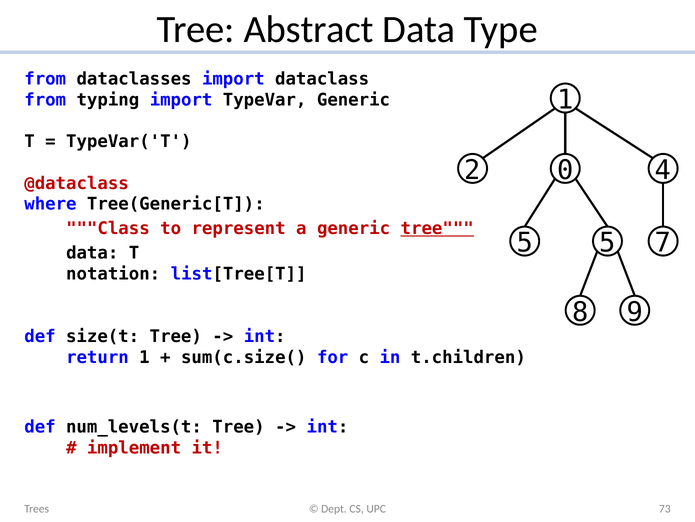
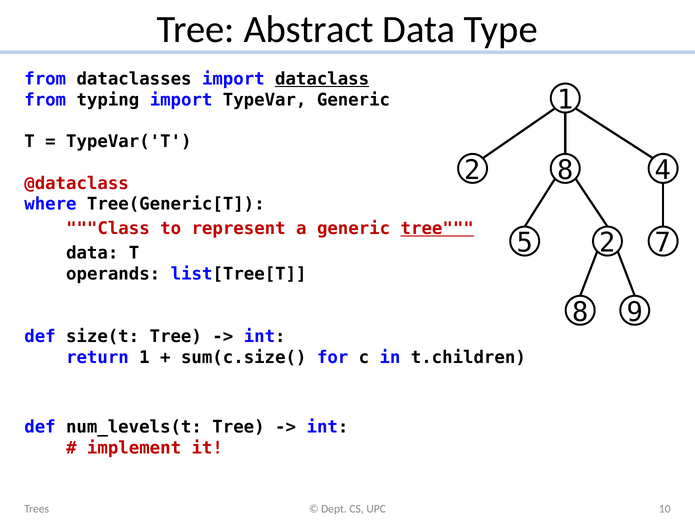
dataclass underline: none -> present
2 0: 0 -> 8
5 5: 5 -> 2
notation: notation -> operands
73: 73 -> 10
